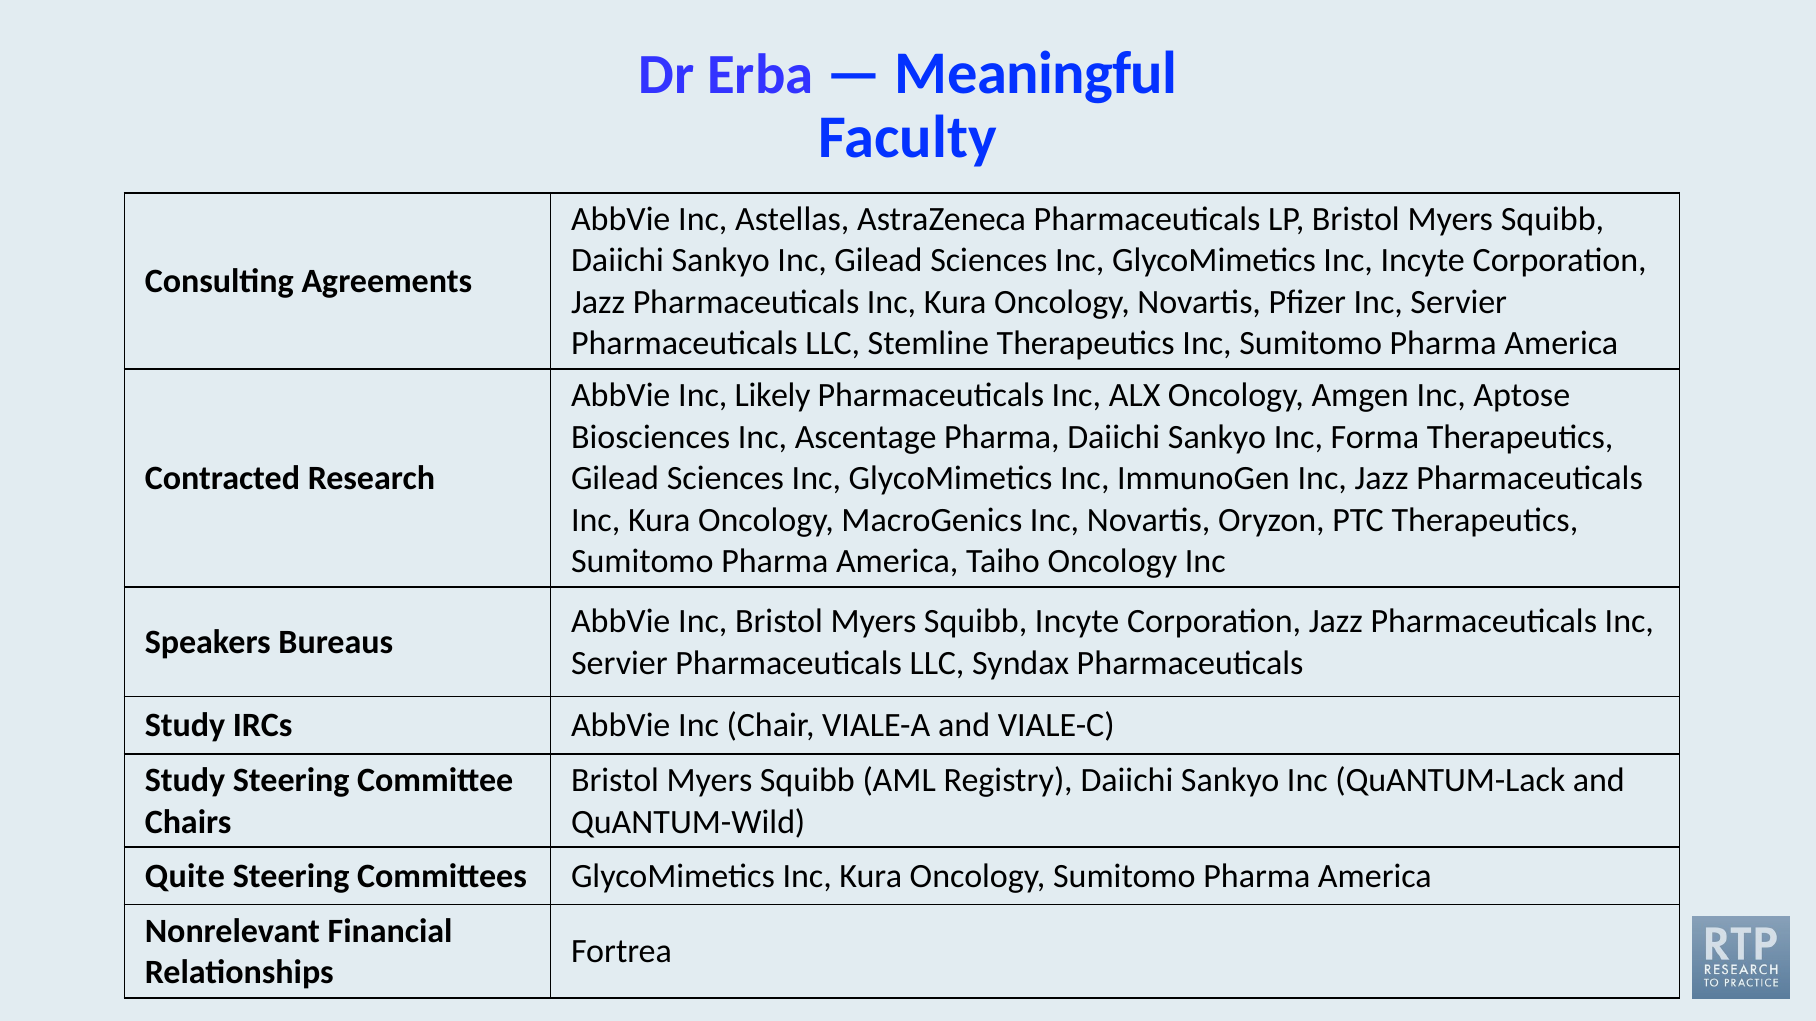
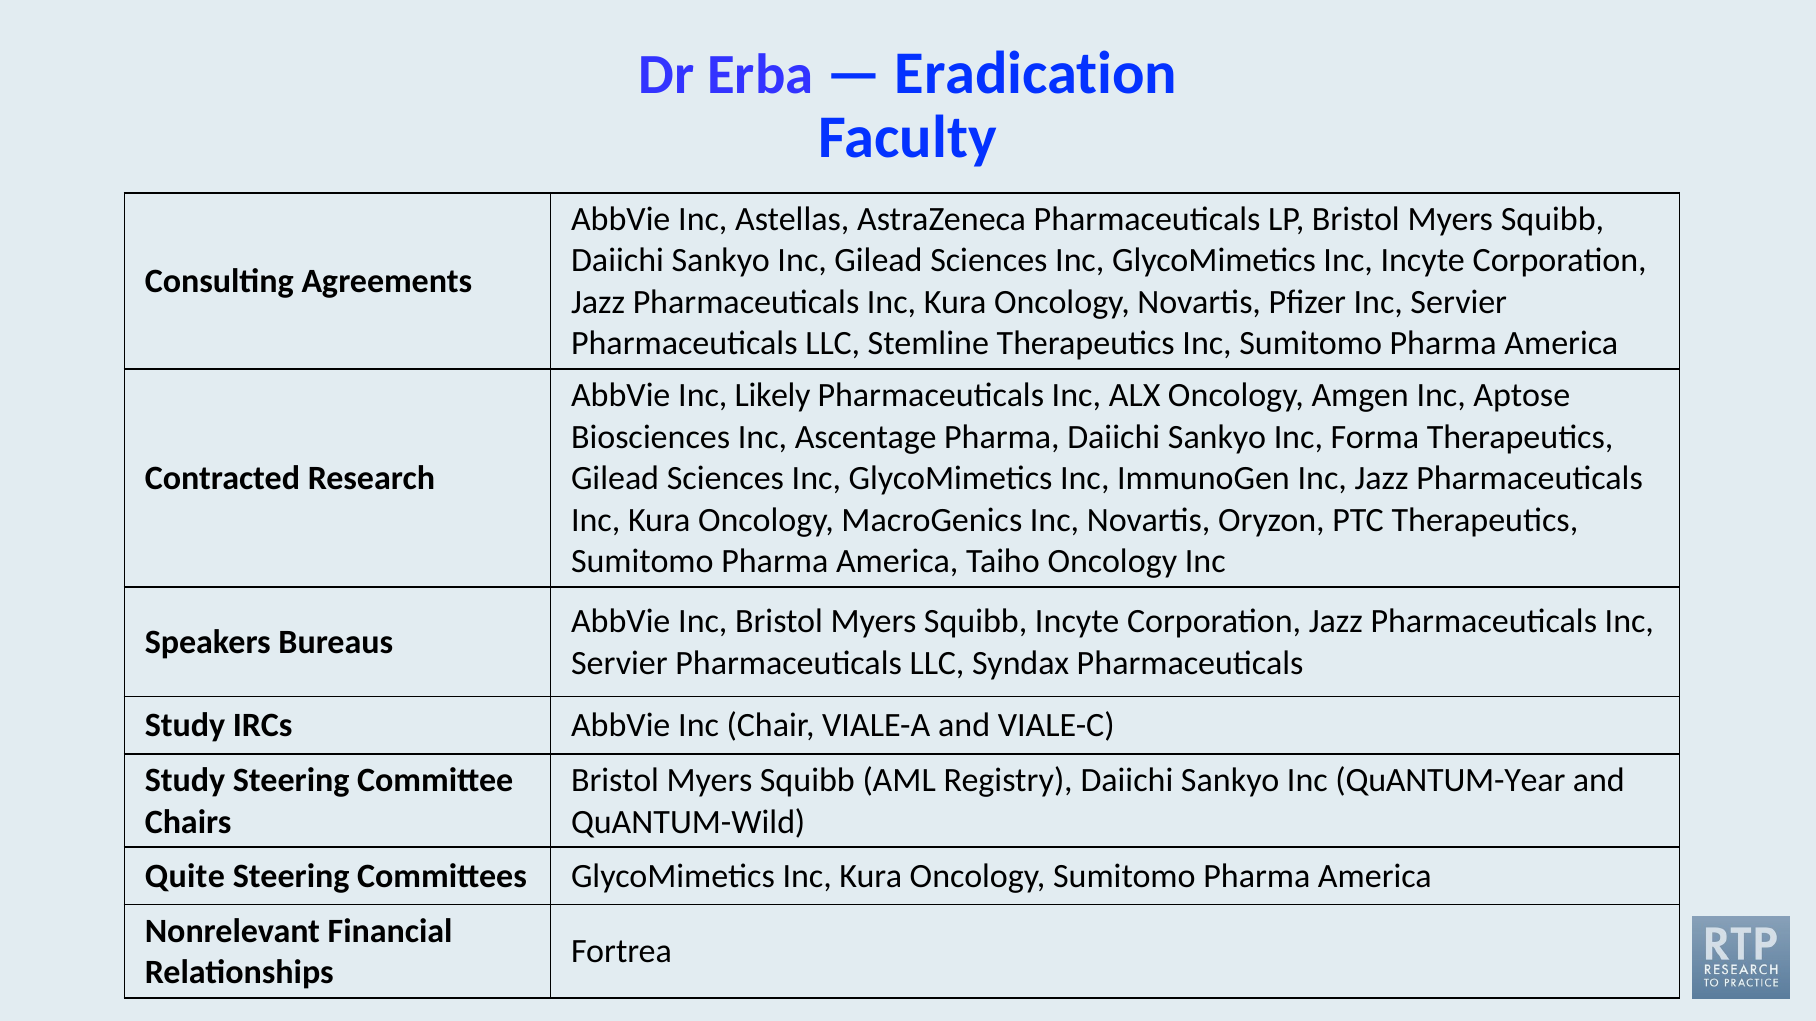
Meaningful: Meaningful -> Eradication
QuANTUM-Lack: QuANTUM-Lack -> QuANTUM-Year
